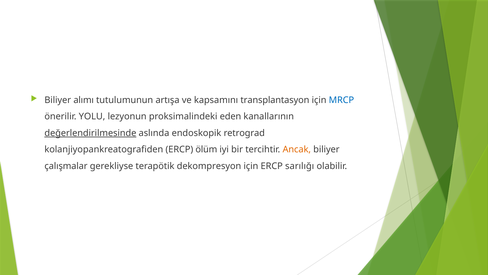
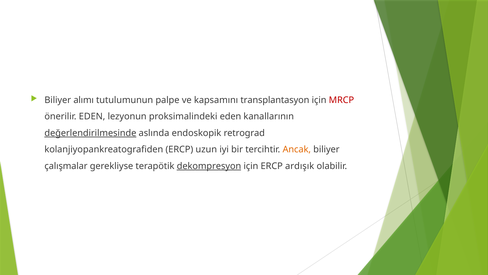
artışa: artışa -> palpe
MRCP colour: blue -> red
önerilir YOLU: YOLU -> EDEN
ölüm: ölüm -> uzun
dekompresyon underline: none -> present
sarılığı: sarılığı -> ardışık
